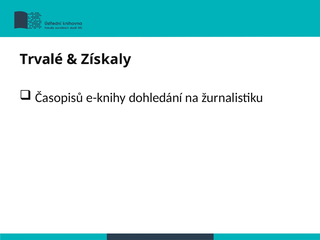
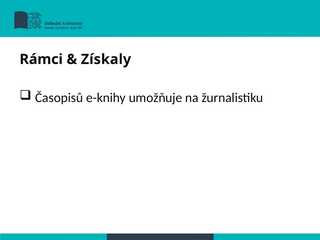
Trvalé: Trvalé -> Rámci
dohledání: dohledání -> umožňuje
